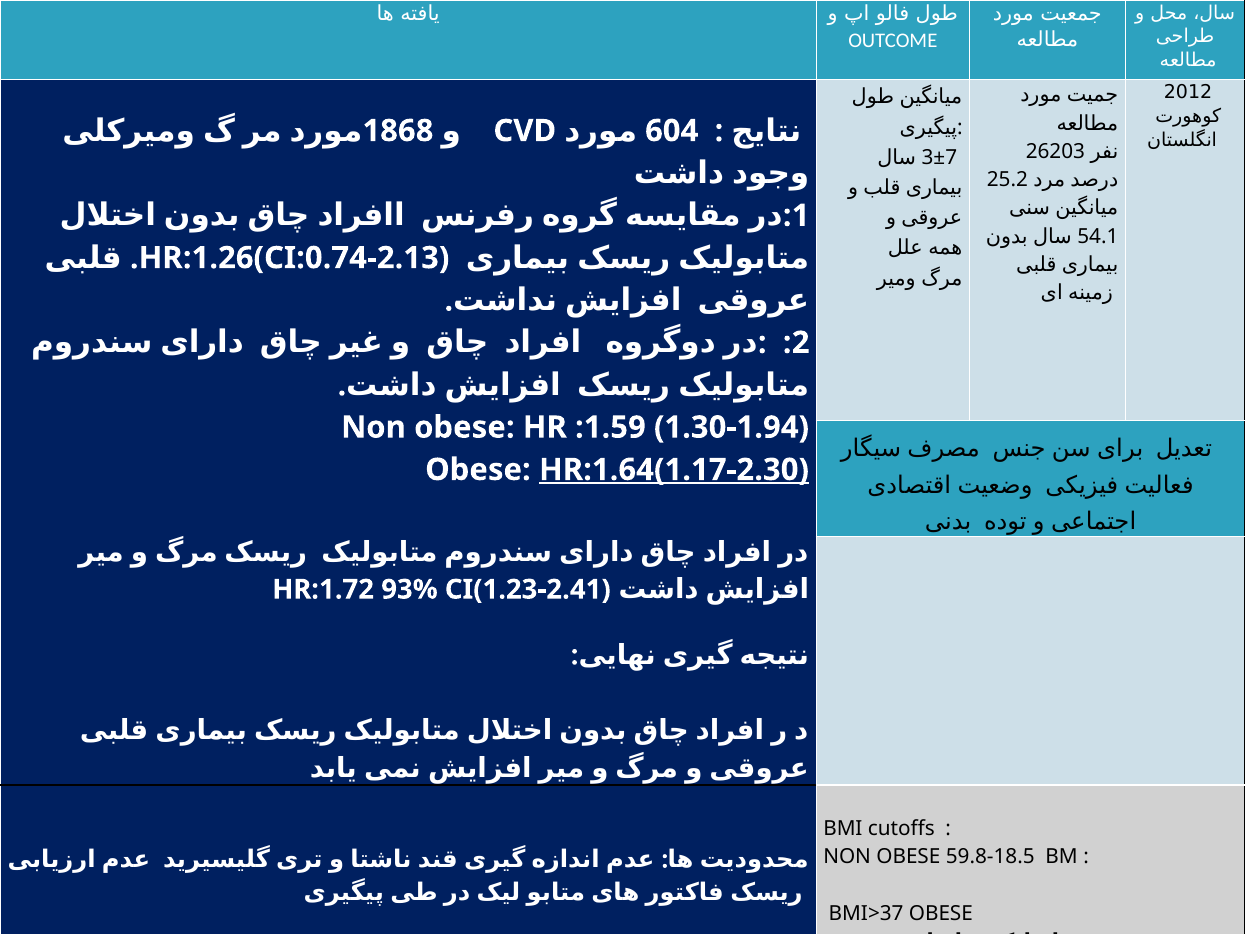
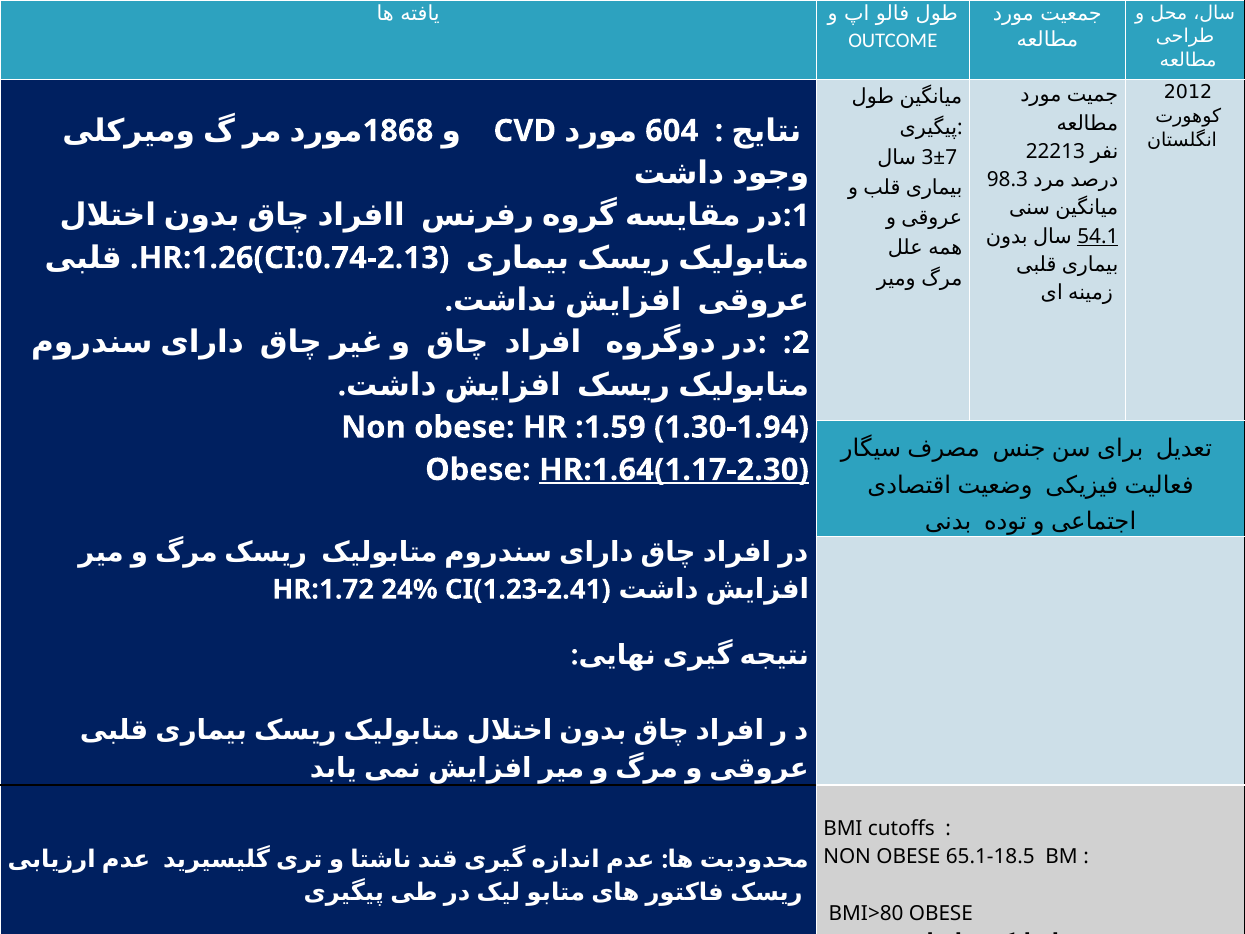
26203: 26203 -> 22213
25.2: 25.2 -> 98.3
54.1 underline: none -> present
93%: 93% -> 24%
59.8-18.5: 59.8-18.5 -> 65.1-18.5
BMI>37: BMI>37 -> BMI>80
